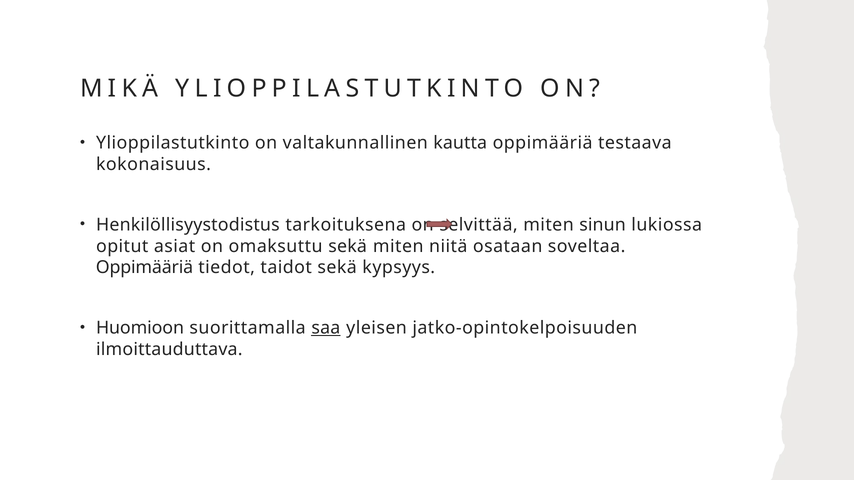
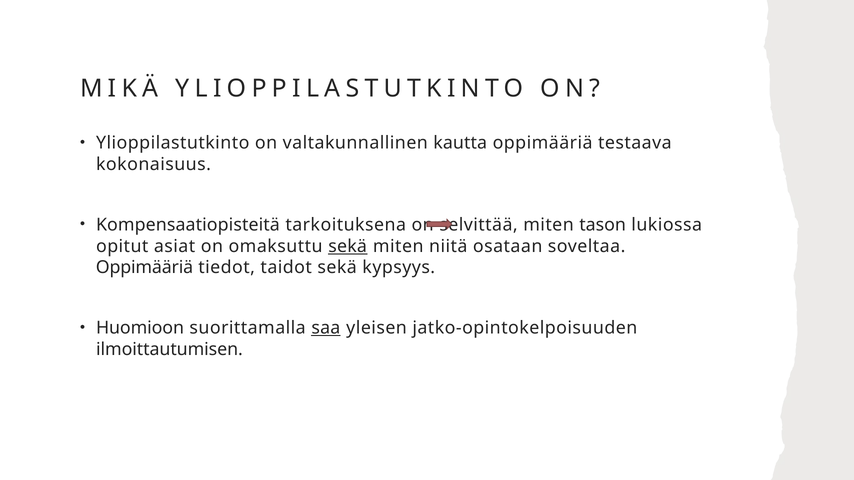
Henkilöllisyystodistus: Henkilöllisyystodistus -> Kompensaatiopisteitä
sinun: sinun -> tason
sekä at (348, 246) underline: none -> present
ilmoittauduttava: ilmoittauduttava -> ilmoittautumisen
